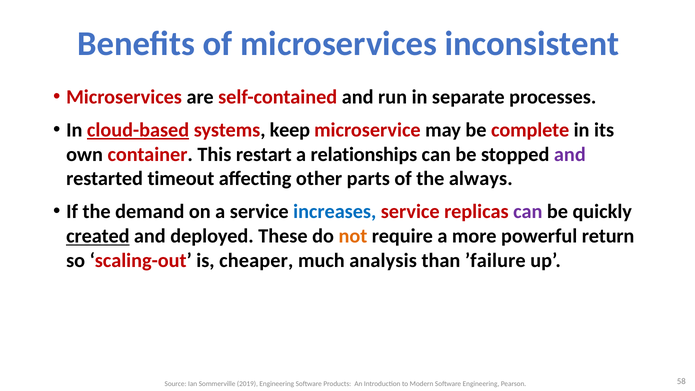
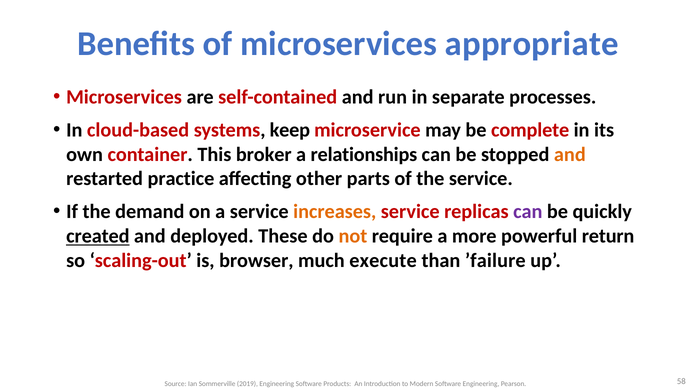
inconsistent: inconsistent -> appropriate
cloud-based underline: present -> none
restart: restart -> broker
and at (570, 154) colour: purple -> orange
timeout: timeout -> practice
the always: always -> service
increases colour: blue -> orange
cheaper: cheaper -> browser
analysis: analysis -> execute
